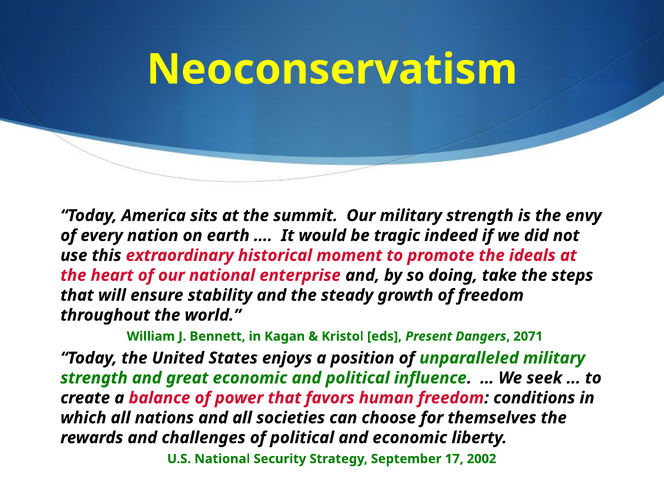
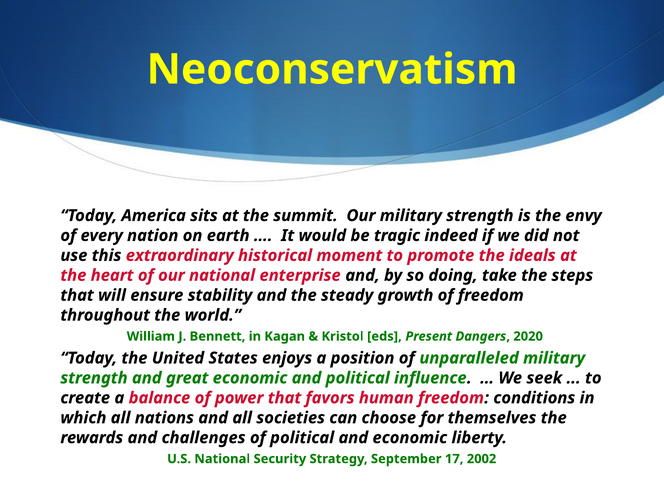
2071: 2071 -> 2020
